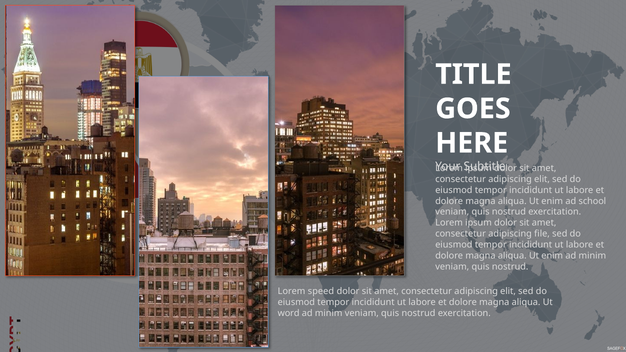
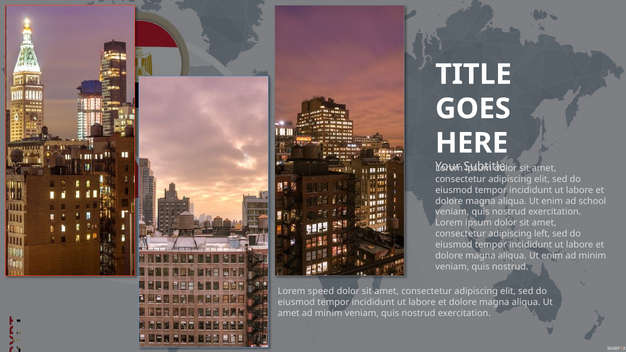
file: file -> left
word at (289, 313): word -> amet
